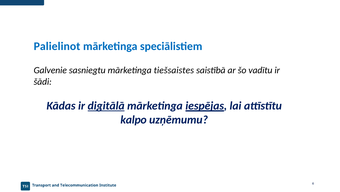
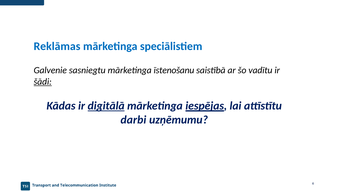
Palielinot: Palielinot -> Reklāmas
tiešsaistes: tiešsaistes -> īstenošanu
šādi underline: none -> present
kalpo: kalpo -> darbi
